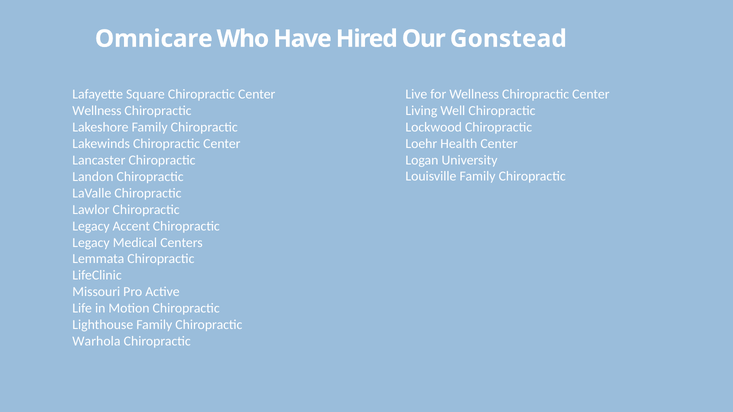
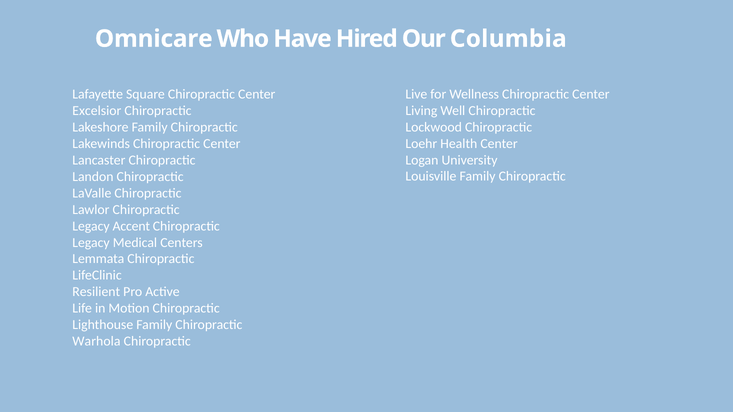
Gonstead: Gonstead -> Columbia
Wellness at (97, 111): Wellness -> Excelsior
Missouri: Missouri -> Resilient
